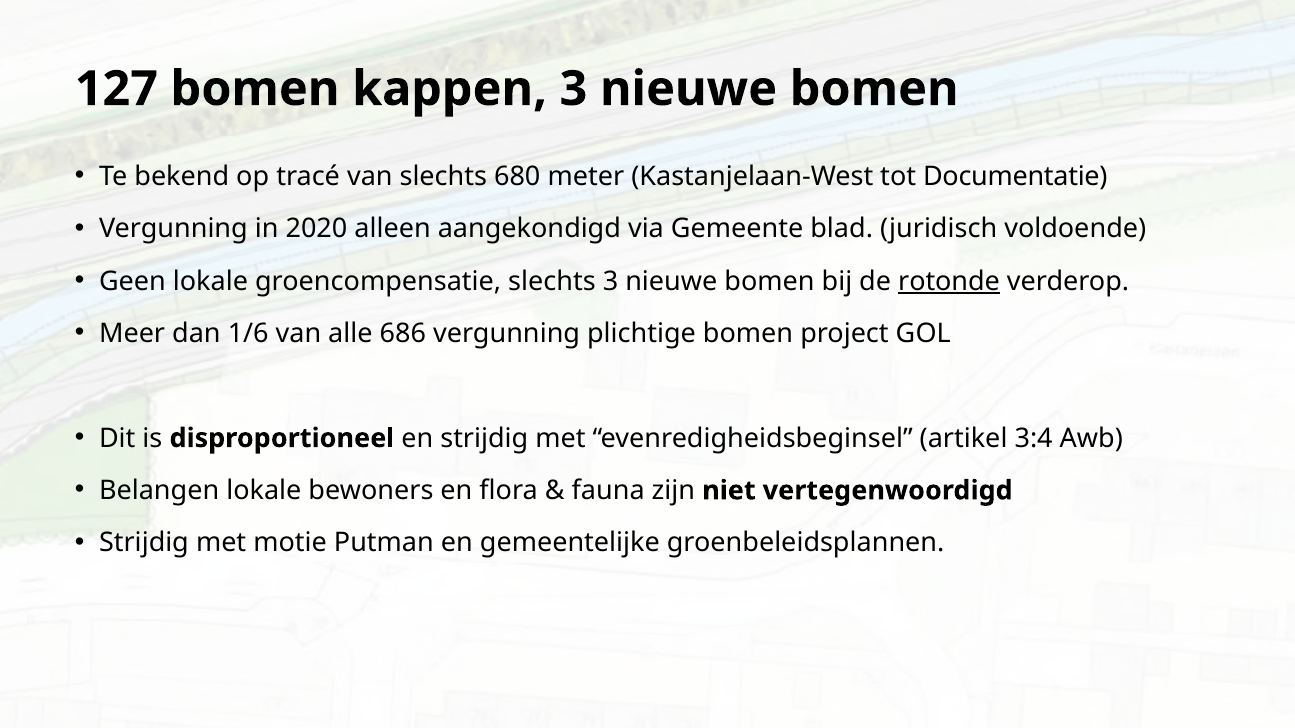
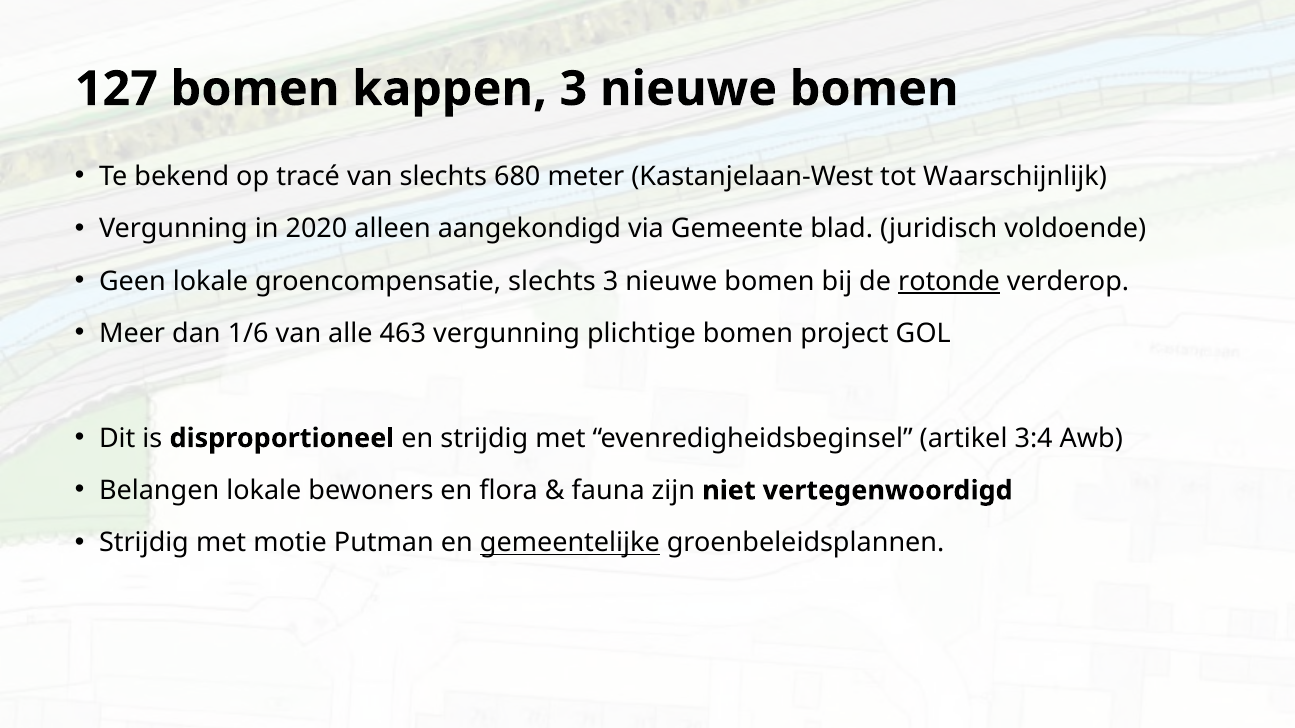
Documentatie: Documentatie -> Waarschijnlijk
686: 686 -> 463
gemeentelijke underline: none -> present
